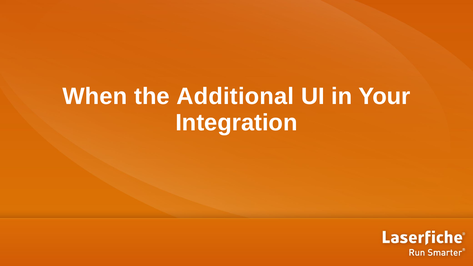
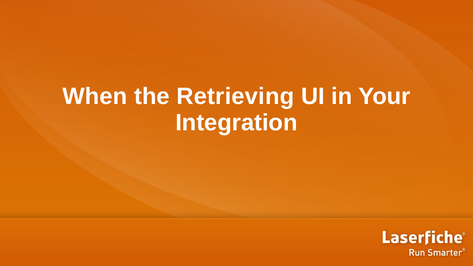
Additional: Additional -> Retrieving
